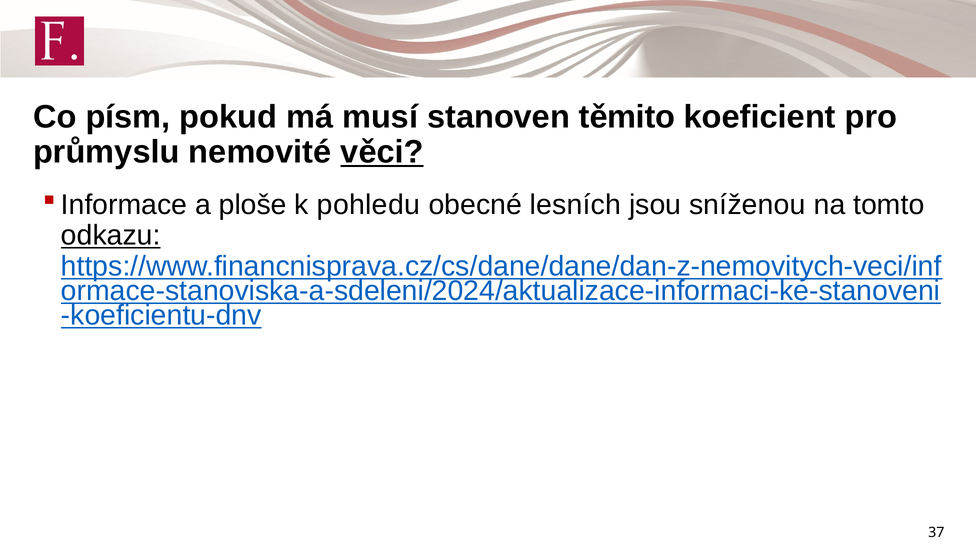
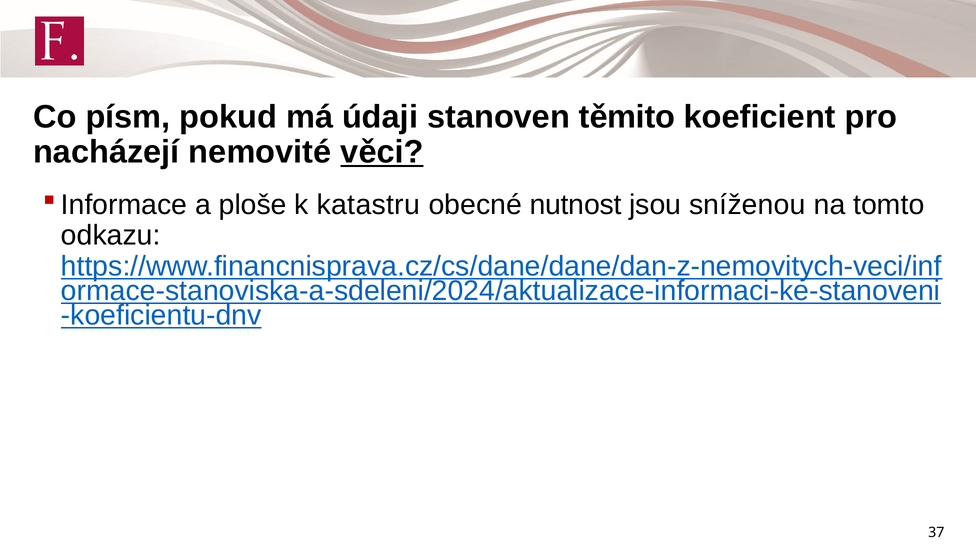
musí: musí -> údaji
průmyslu: průmyslu -> nacházejí
pohledu: pohledu -> katastru
lesních: lesních -> nutnost
odkazu underline: present -> none
